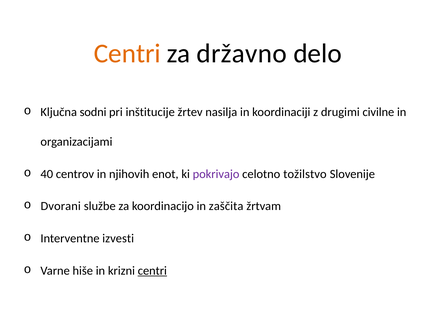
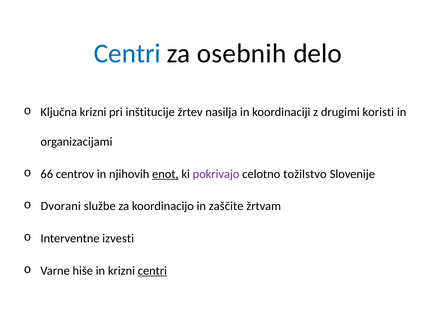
Centri at (127, 53) colour: orange -> blue
državno: državno -> osebnih
Ključna sodni: sodni -> krizni
civilne: civilne -> koristi
40: 40 -> 66
enot underline: none -> present
zaščita: zaščita -> zaščite
